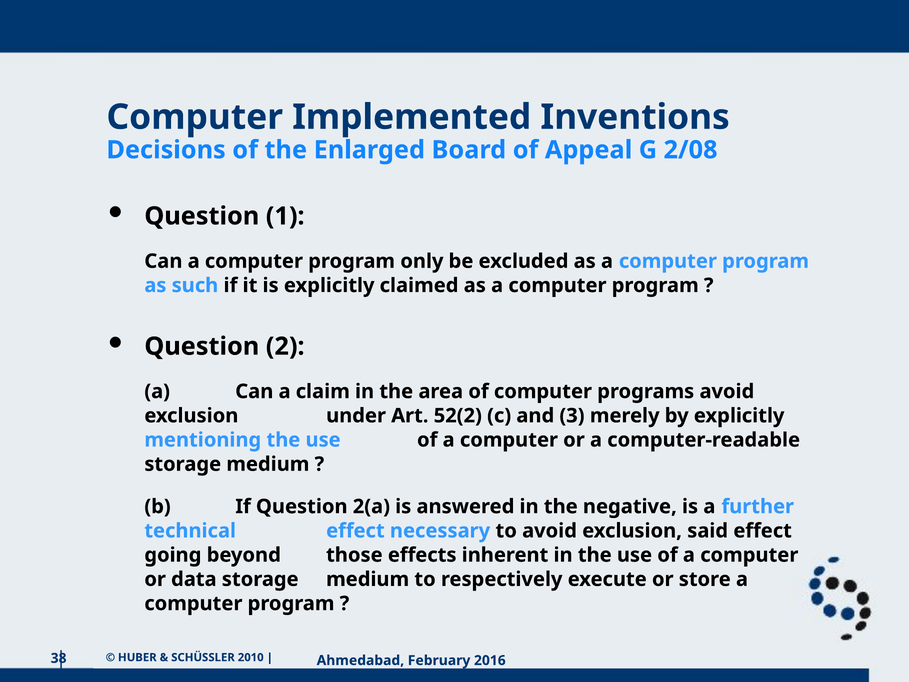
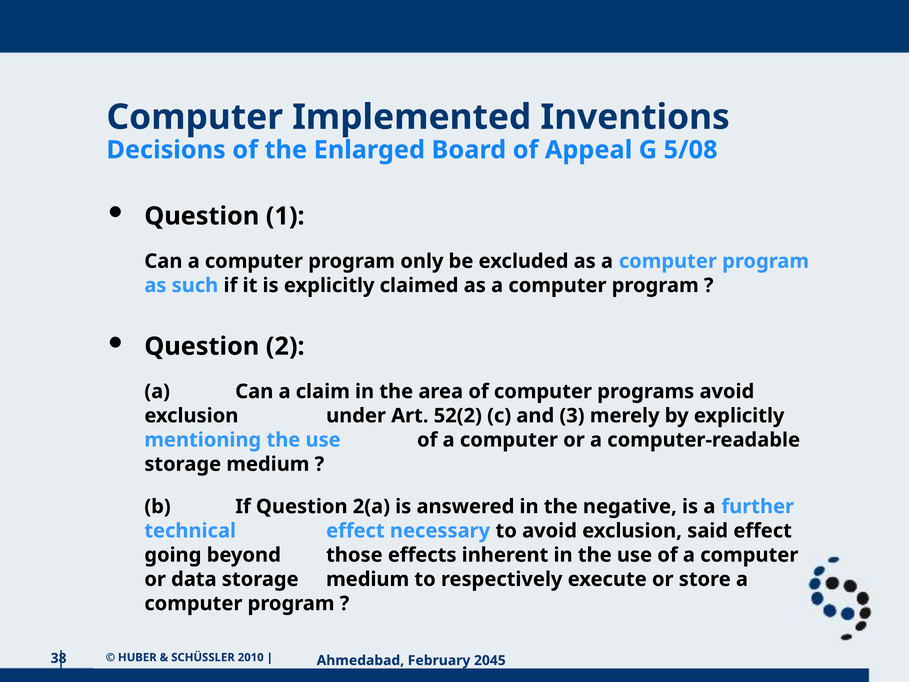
2/08: 2/08 -> 5/08
2016: 2016 -> 2045
